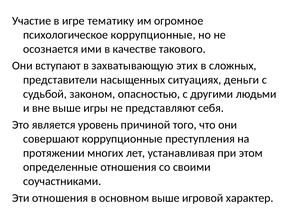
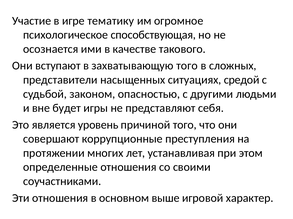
психологическое коррупционные: коррупционные -> способствующая
захватывающую этих: этих -> того
деньги: деньги -> средой
вне выше: выше -> будет
